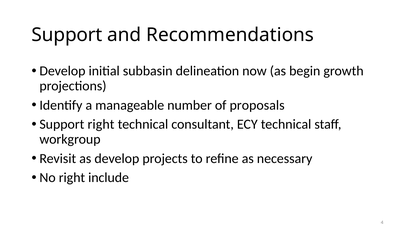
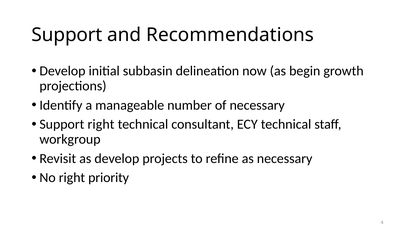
of proposals: proposals -> necessary
include: include -> priority
